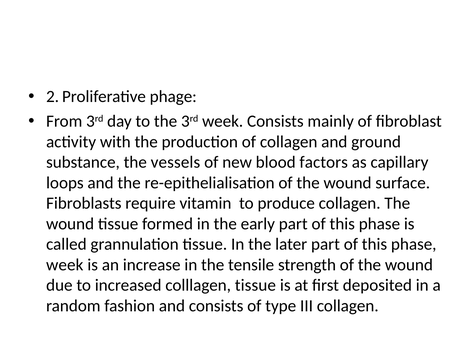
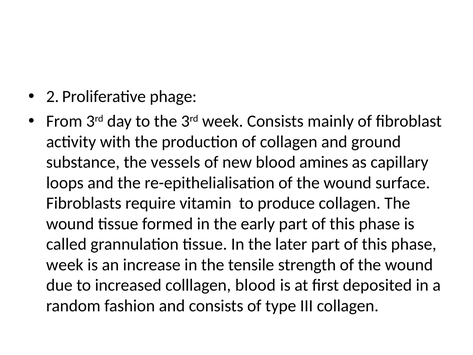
factors: factors -> amines
colllagen tissue: tissue -> blood
